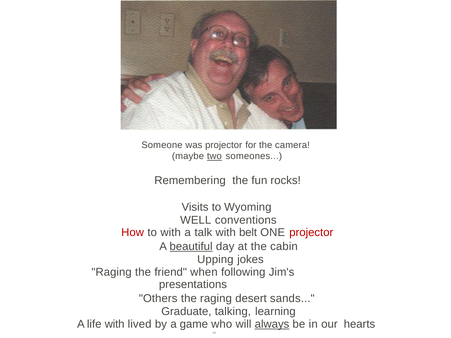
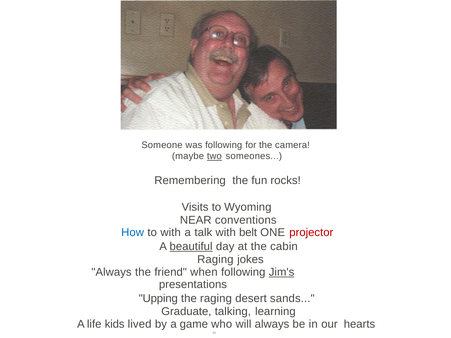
was projector: projector -> following
WELL: WELL -> NEAR
How colour: red -> blue
Upping at (215, 260): Upping -> Raging
Raging at (112, 272): Raging -> Always
Jim's underline: none -> present
Others: Others -> Upping
life with: with -> kids
always at (272, 324) underline: present -> none
